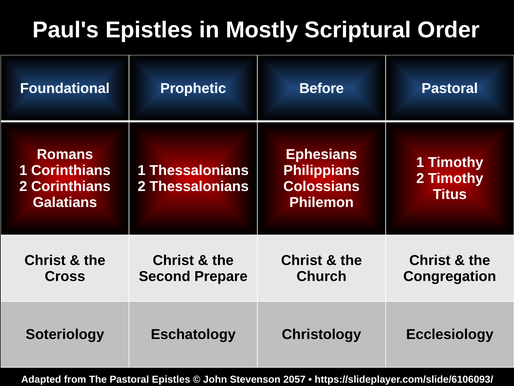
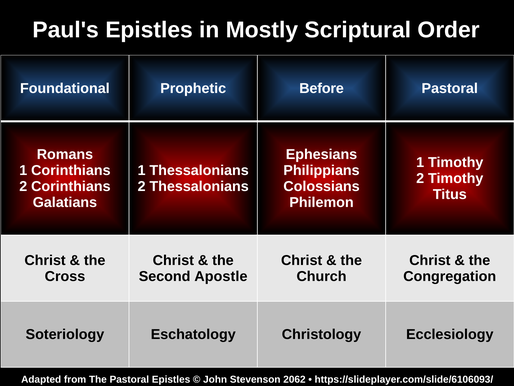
Prepare: Prepare -> Apostle
2057: 2057 -> 2062
